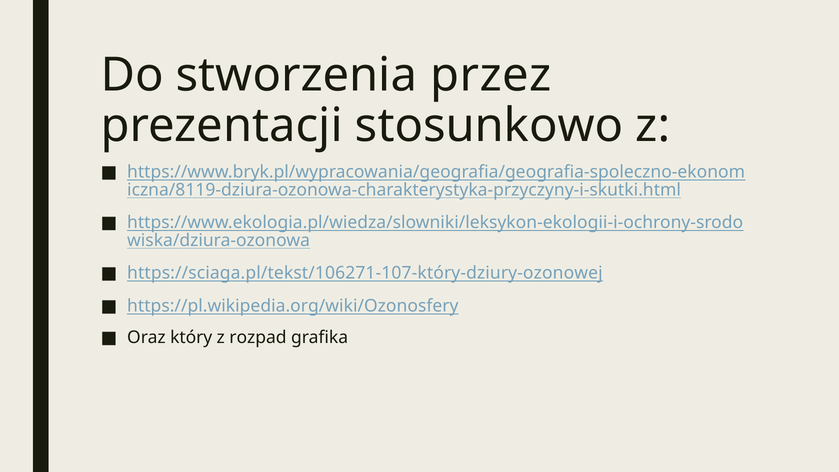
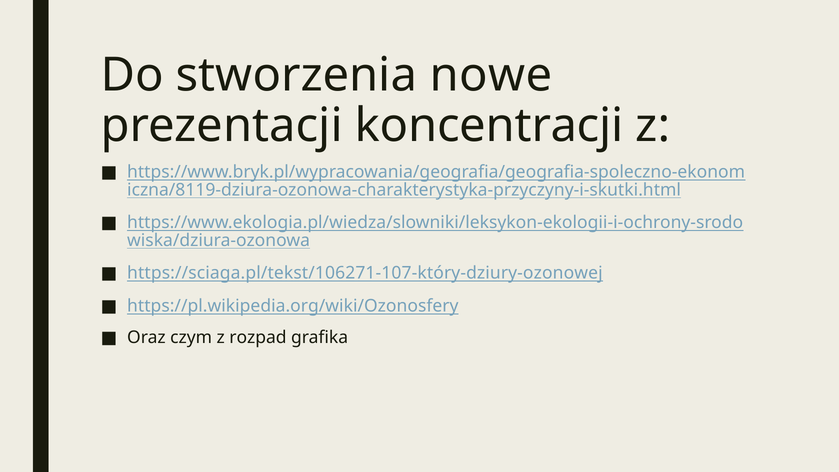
przez: przez -> nowe
stosunkowo: stosunkowo -> koncentracji
który: który -> czym
